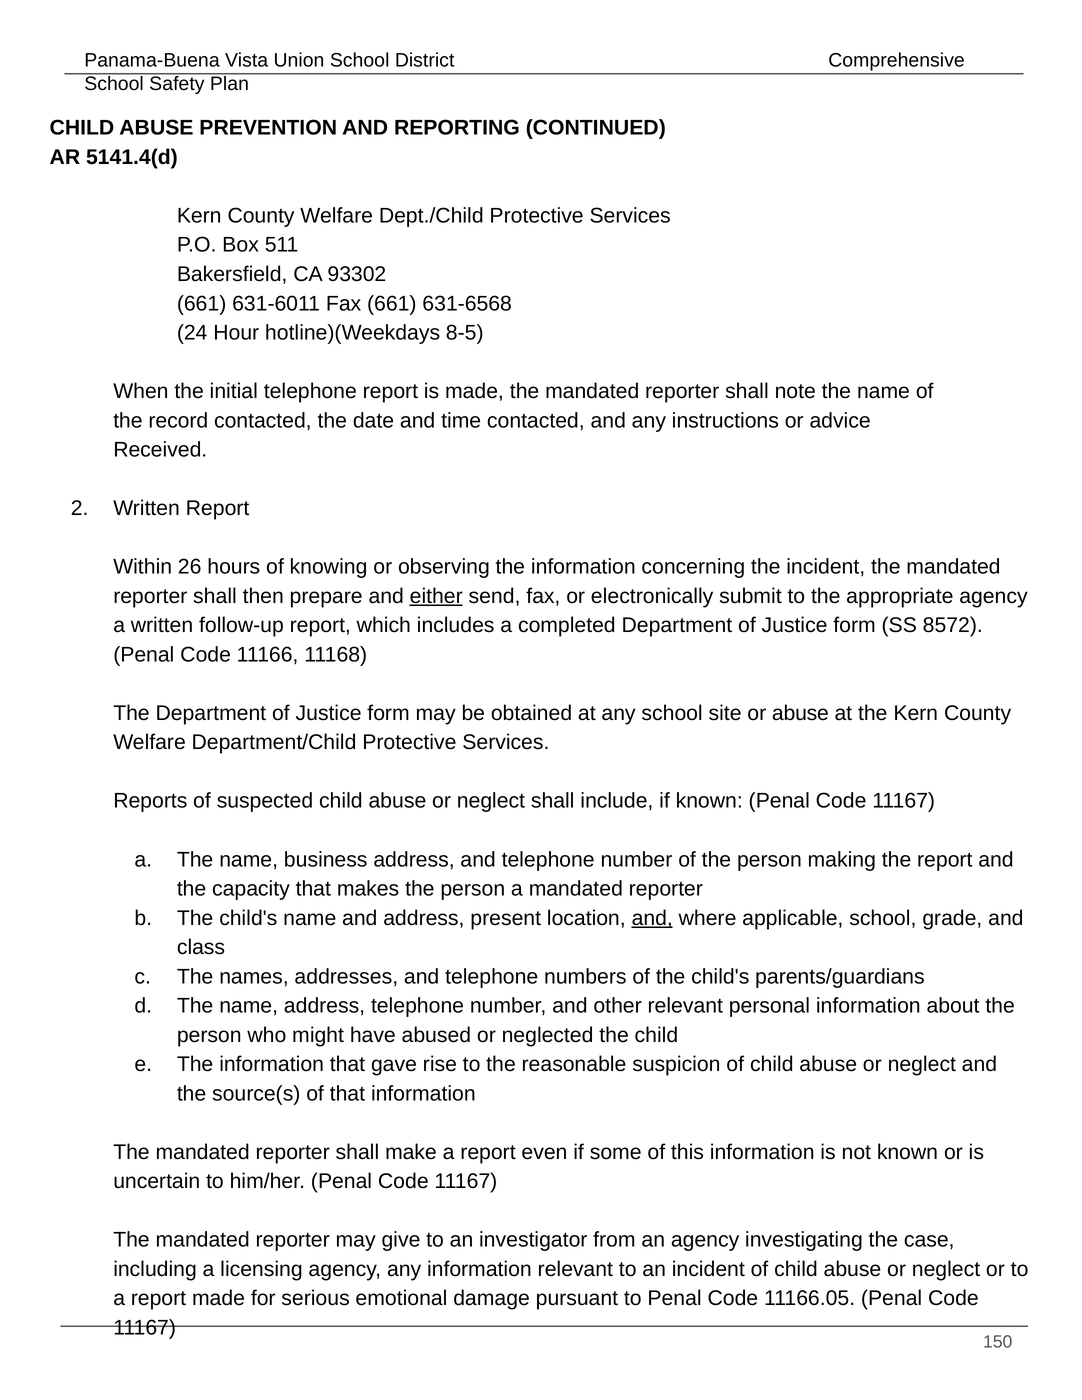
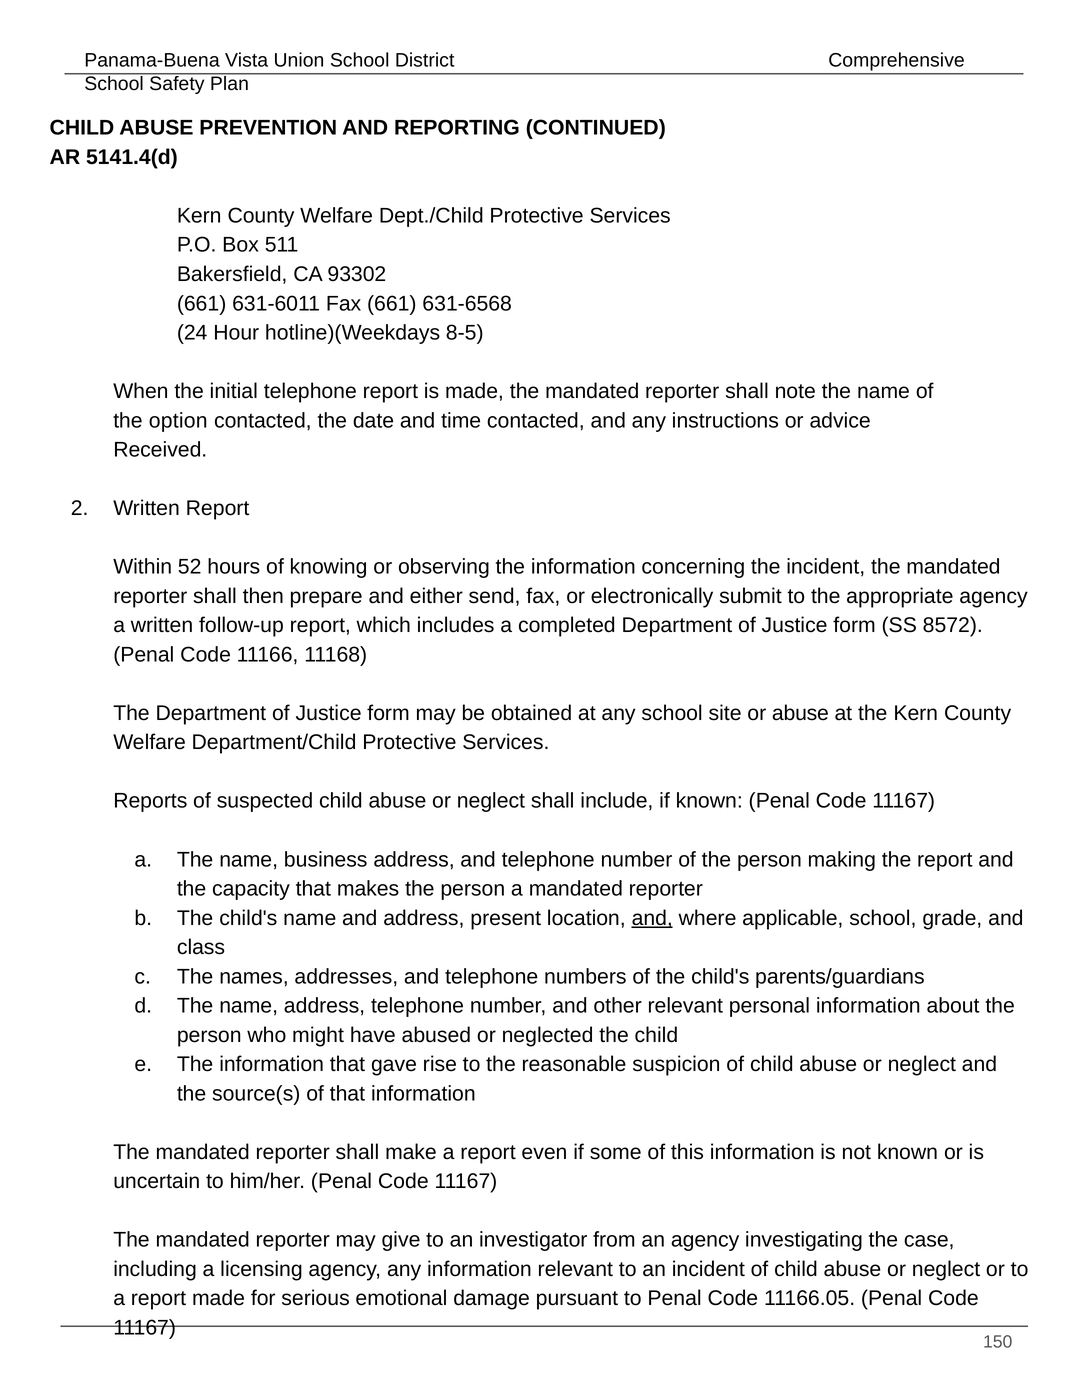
record: record -> option
26: 26 -> 52
either underline: present -> none
